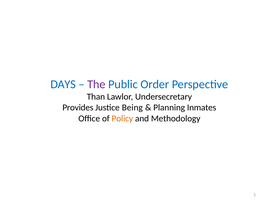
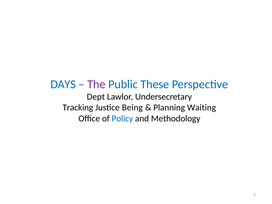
Order: Order -> These
Than: Than -> Dept
Provides: Provides -> Tracking
Inmates: Inmates -> Waiting
Policy colour: orange -> blue
